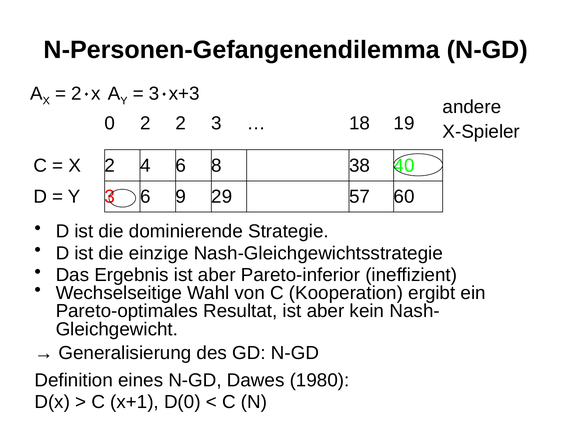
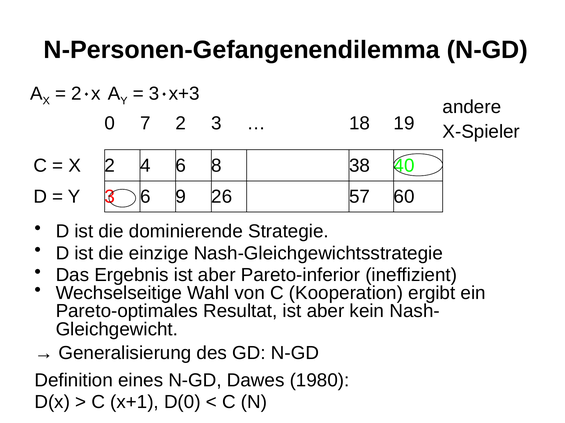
0 2: 2 -> 7
29: 29 -> 26
